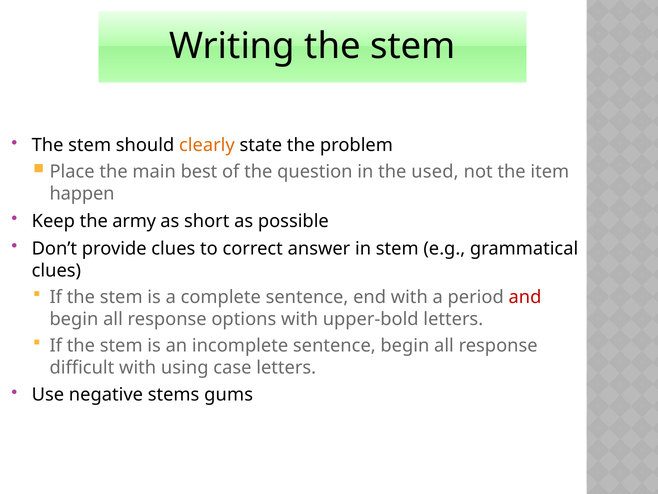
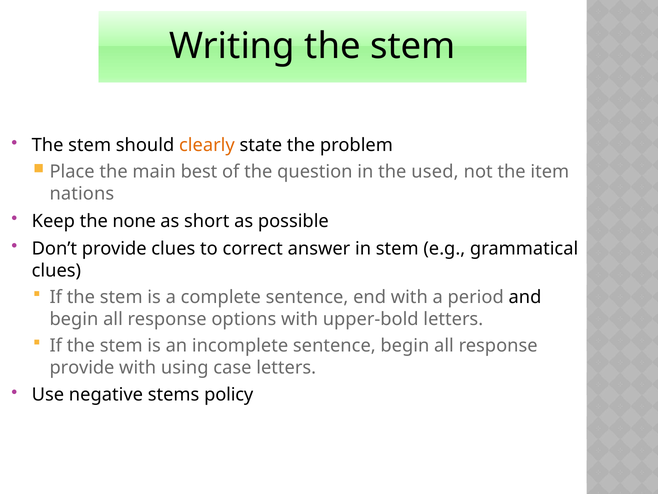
happen: happen -> nations
army: army -> none
and colour: red -> black
difficult at (82, 367): difficult -> provide
gums: gums -> policy
